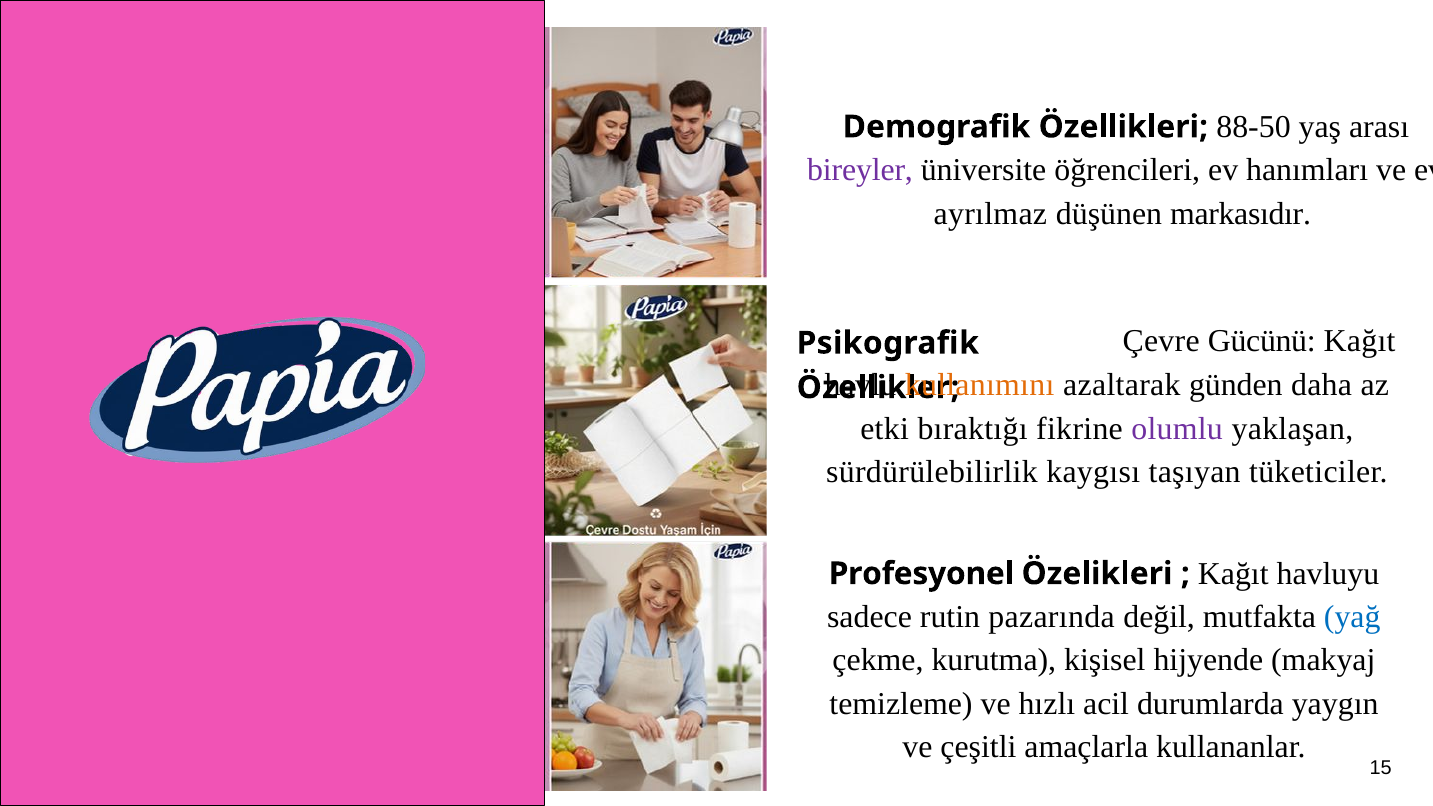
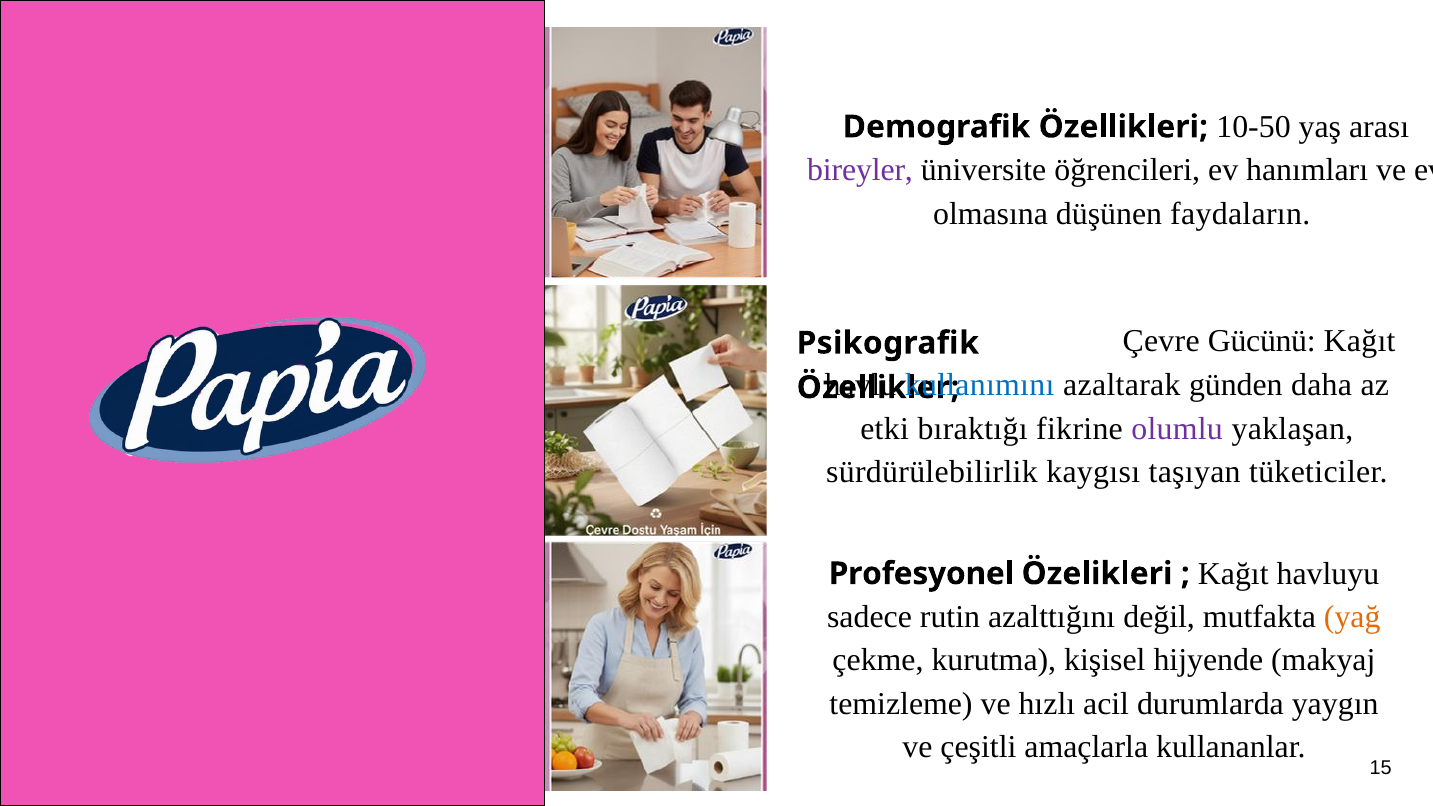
88-50: 88-50 -> 10-50
ayrılmaz: ayrılmaz -> olmasına
markasıdır: markasıdır -> faydaların
kullanımını colour: orange -> blue
pazarında: pazarında -> azalttığını
yağ colour: blue -> orange
